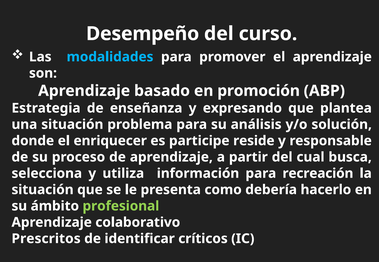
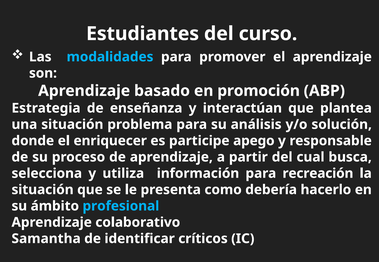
Desempeño: Desempeño -> Estudiantes
expresando: expresando -> interactúan
reside: reside -> apego
profesional colour: light green -> light blue
Prescritos: Prescritos -> Samantha
